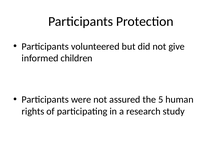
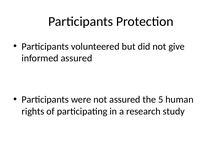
informed children: children -> assured
